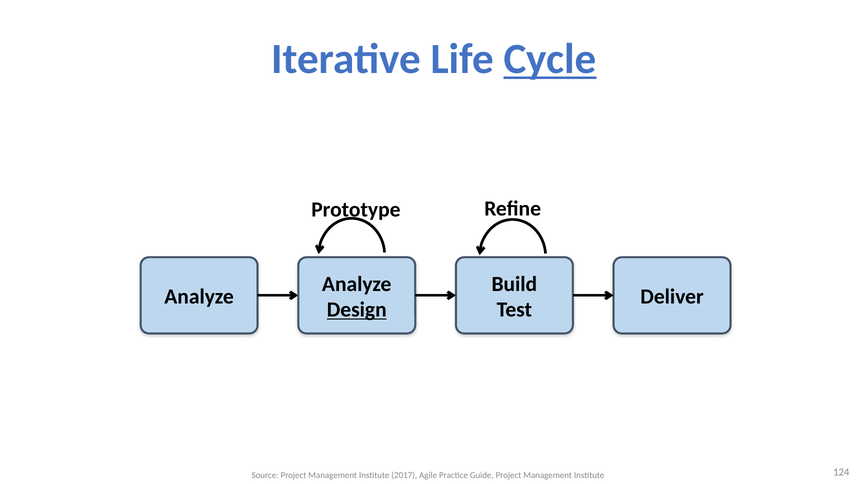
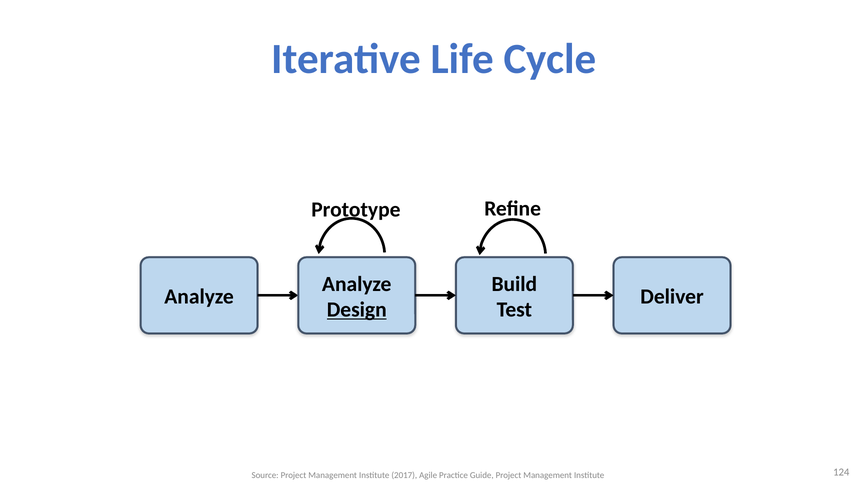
Cycle underline: present -> none
